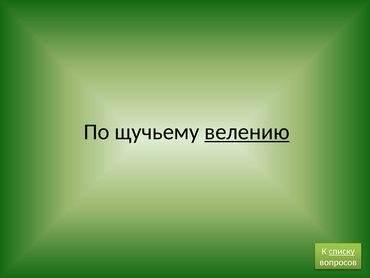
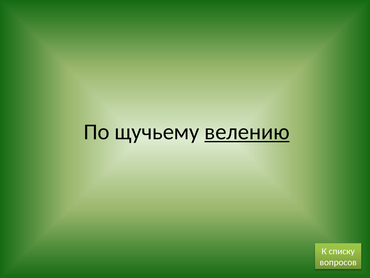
списку underline: present -> none
